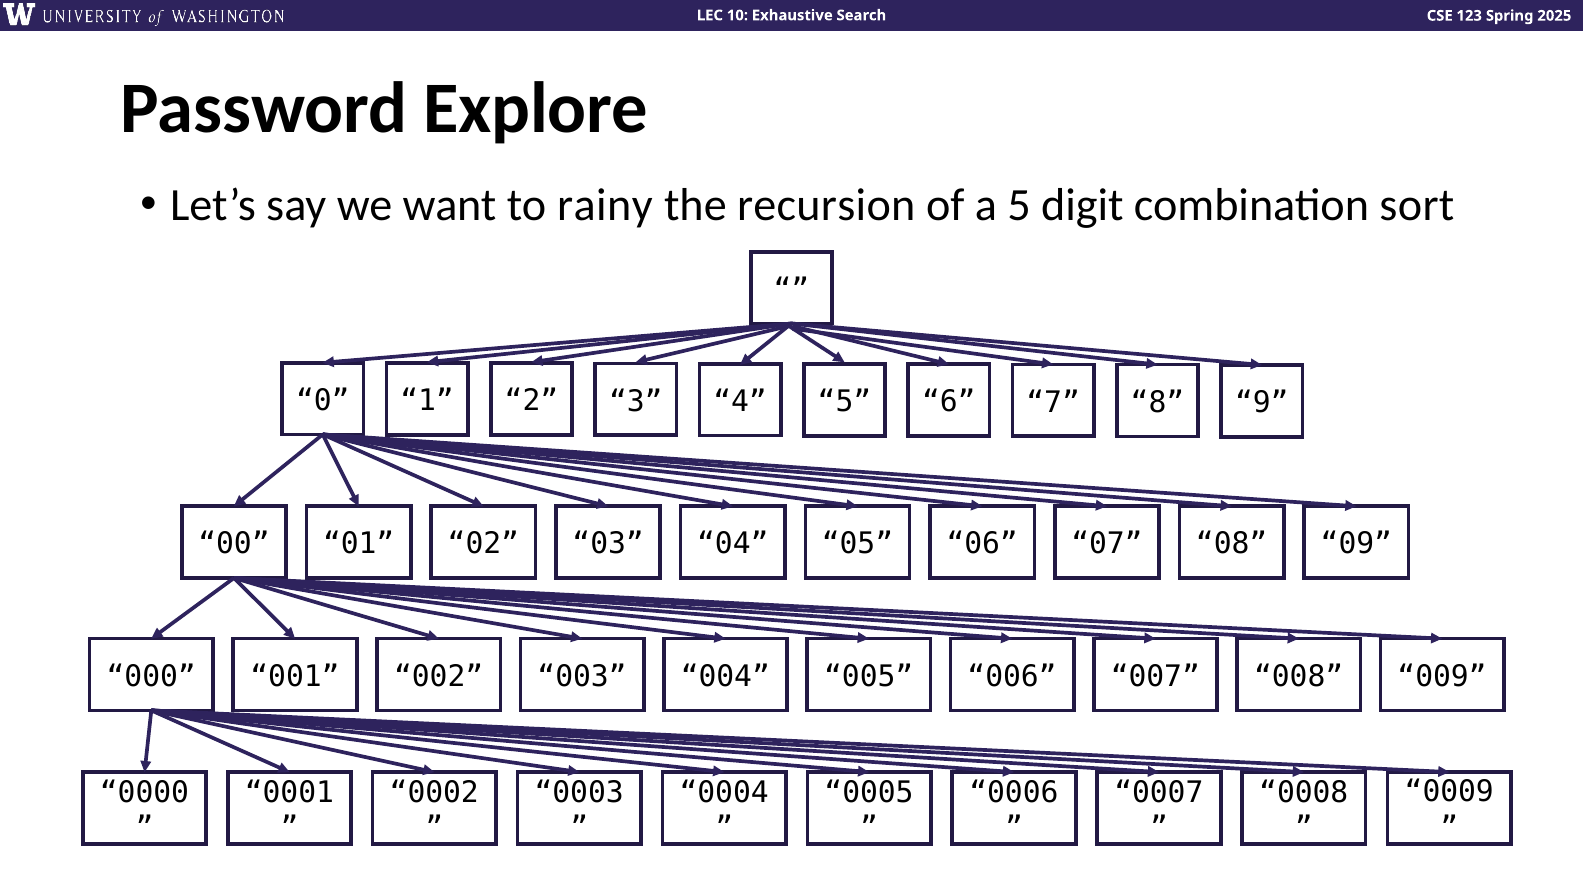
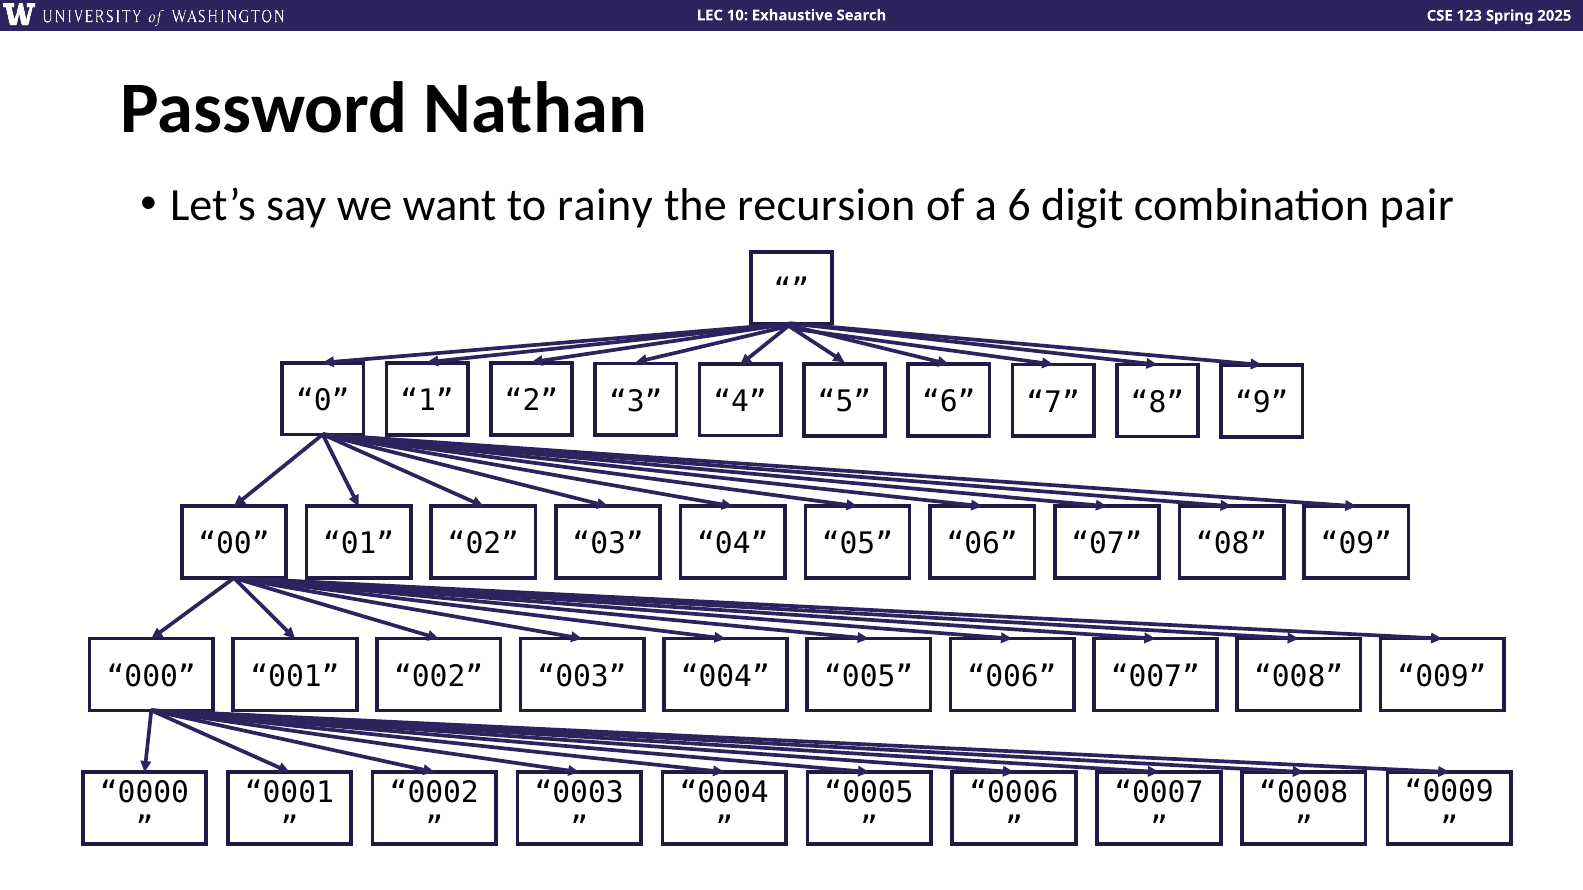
Explore: Explore -> Nathan
a 5: 5 -> 6
sort: sort -> pair
